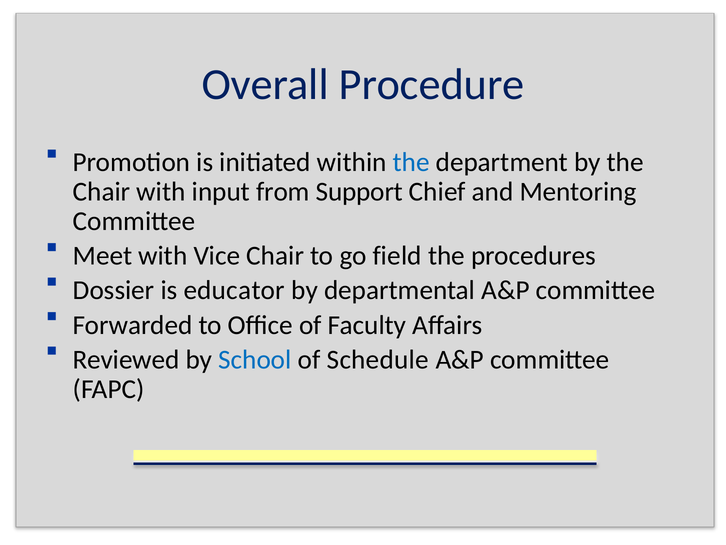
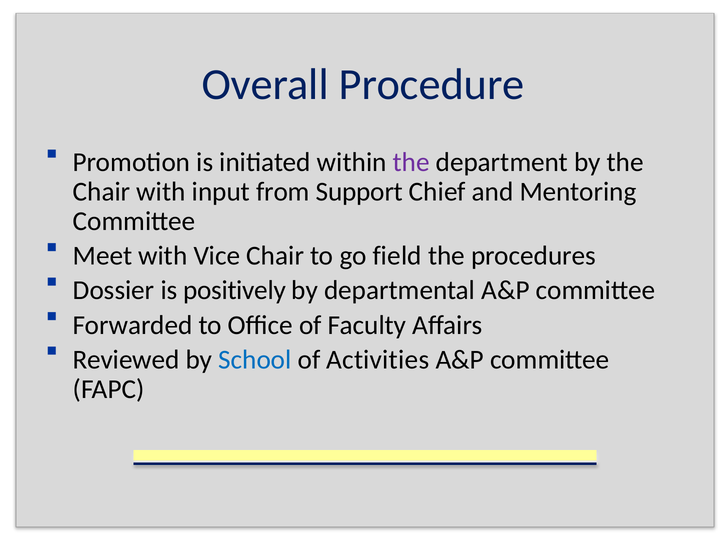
the at (411, 162) colour: blue -> purple
educator: educator -> positively
Schedule: Schedule -> Activities
